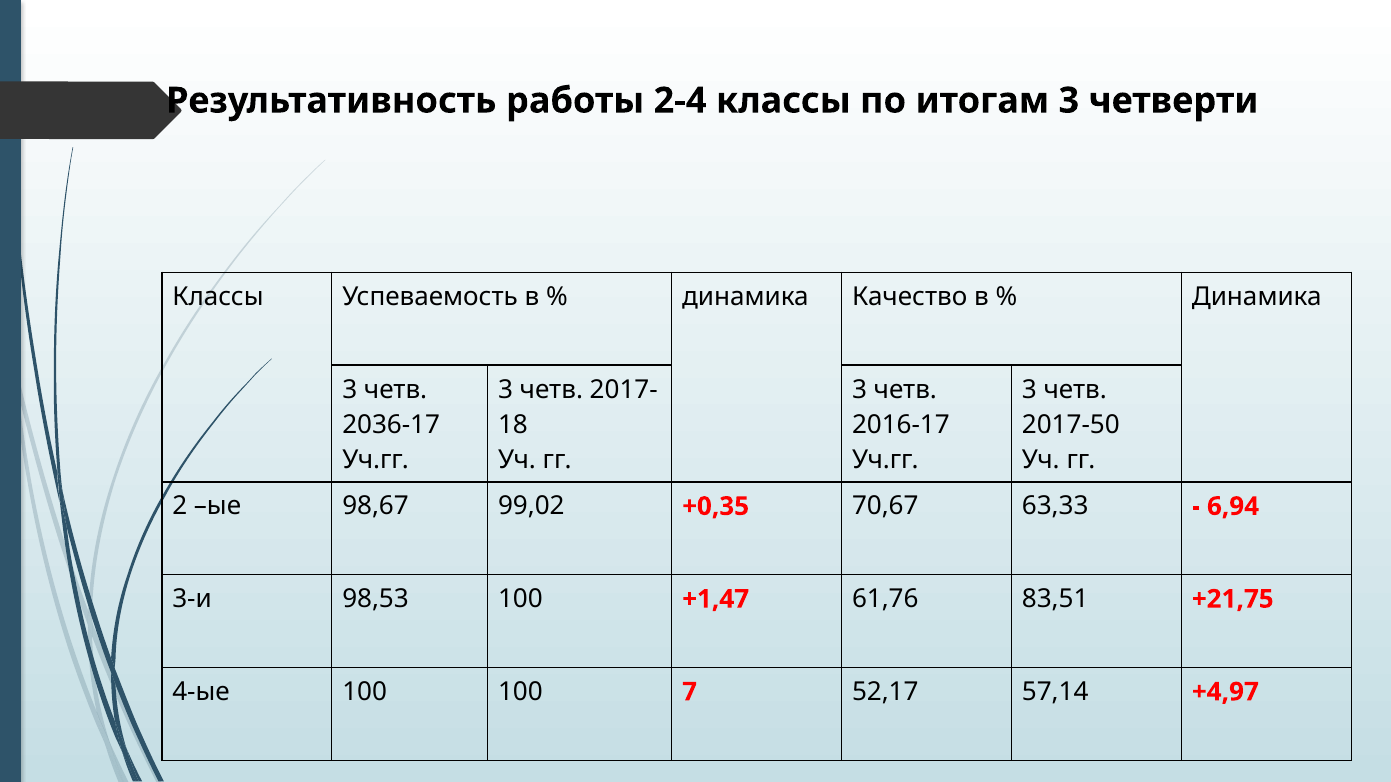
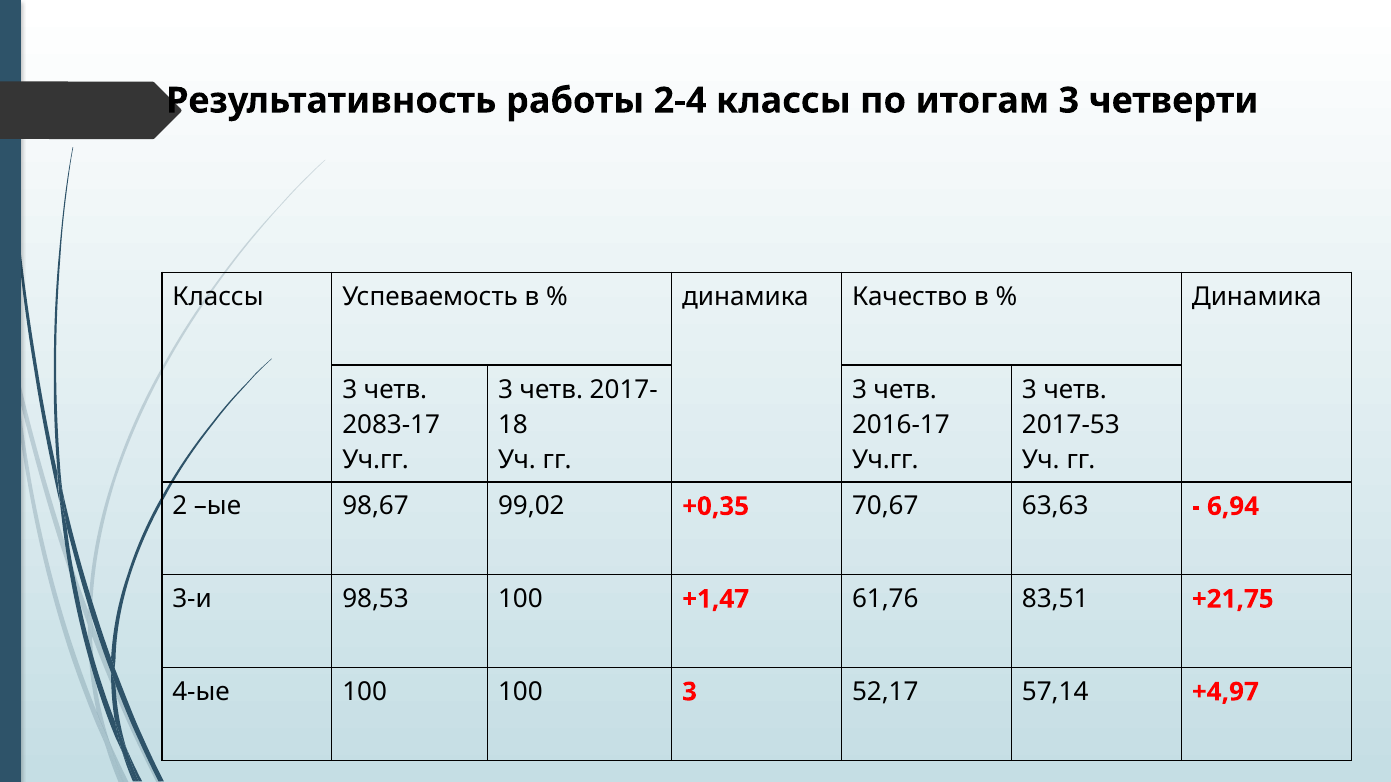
2036-17: 2036-17 -> 2083-17
2017-50: 2017-50 -> 2017-53
63,33: 63,33 -> 63,63
100 7: 7 -> 3
